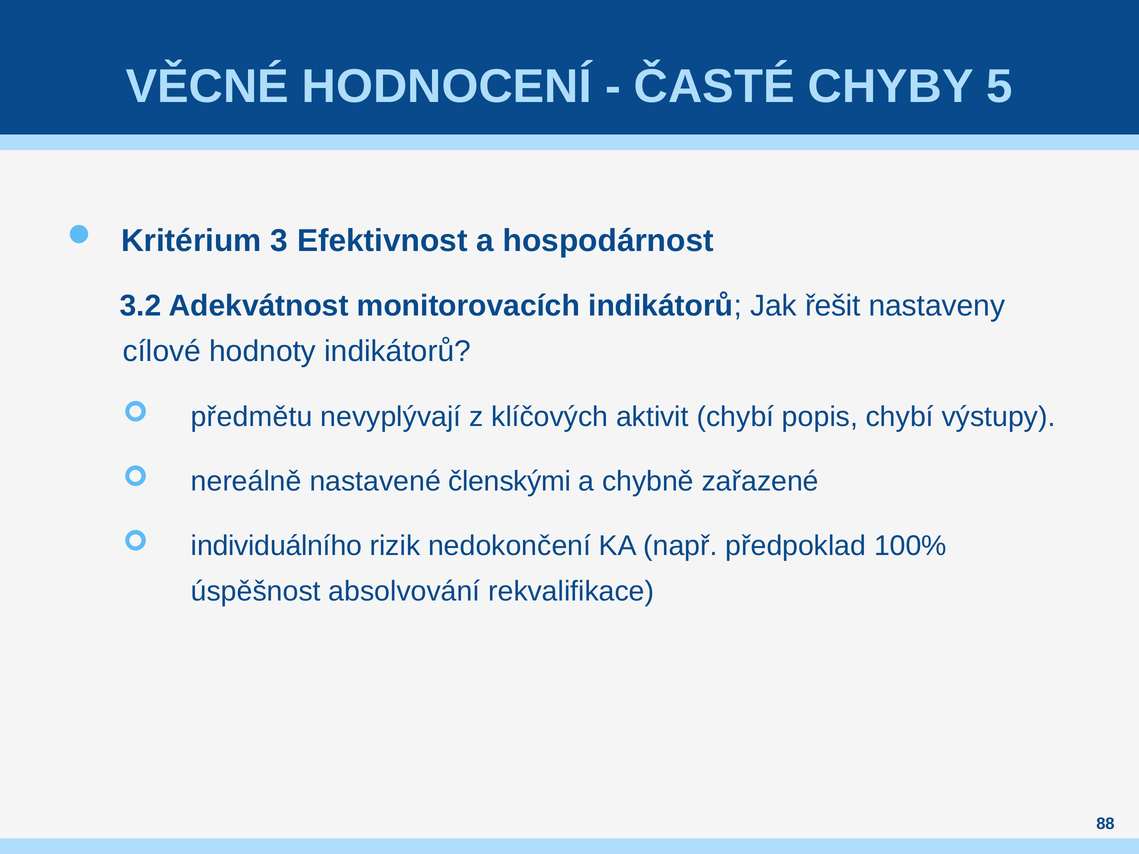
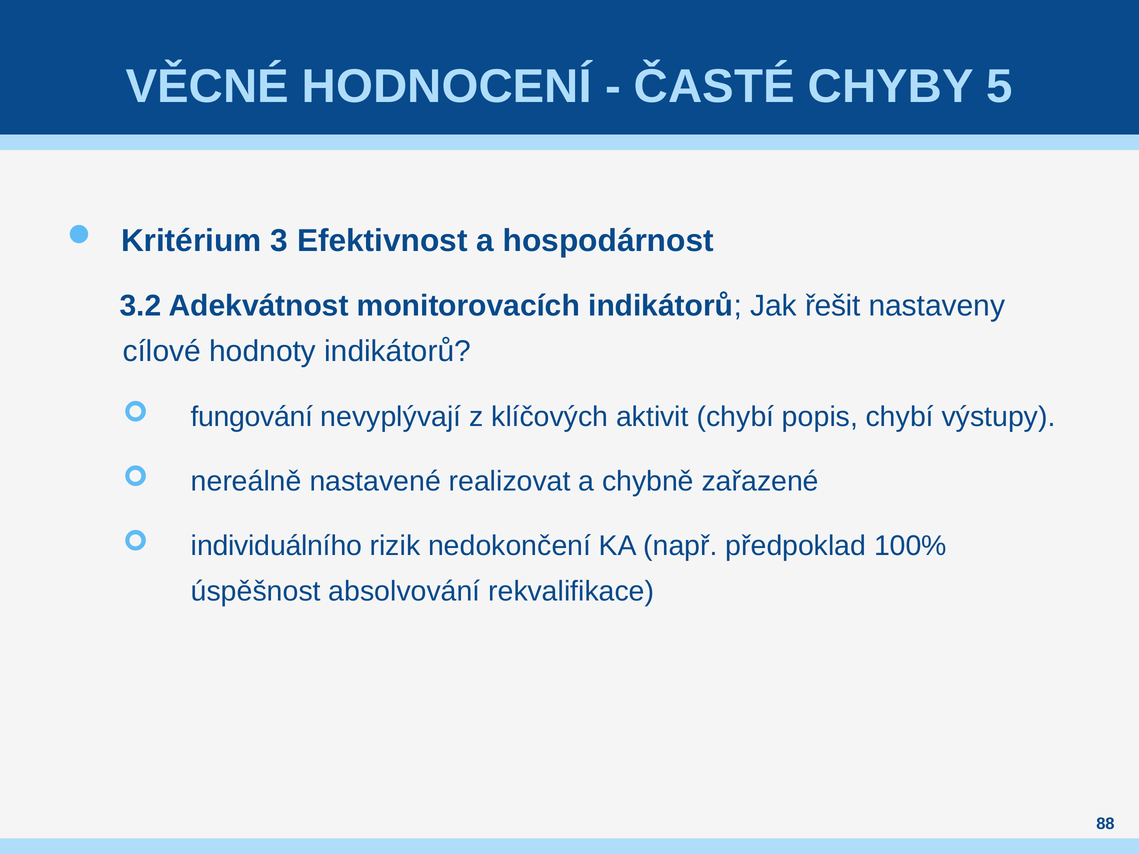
předmětu: předmětu -> fungování
členskými: členskými -> realizovat
